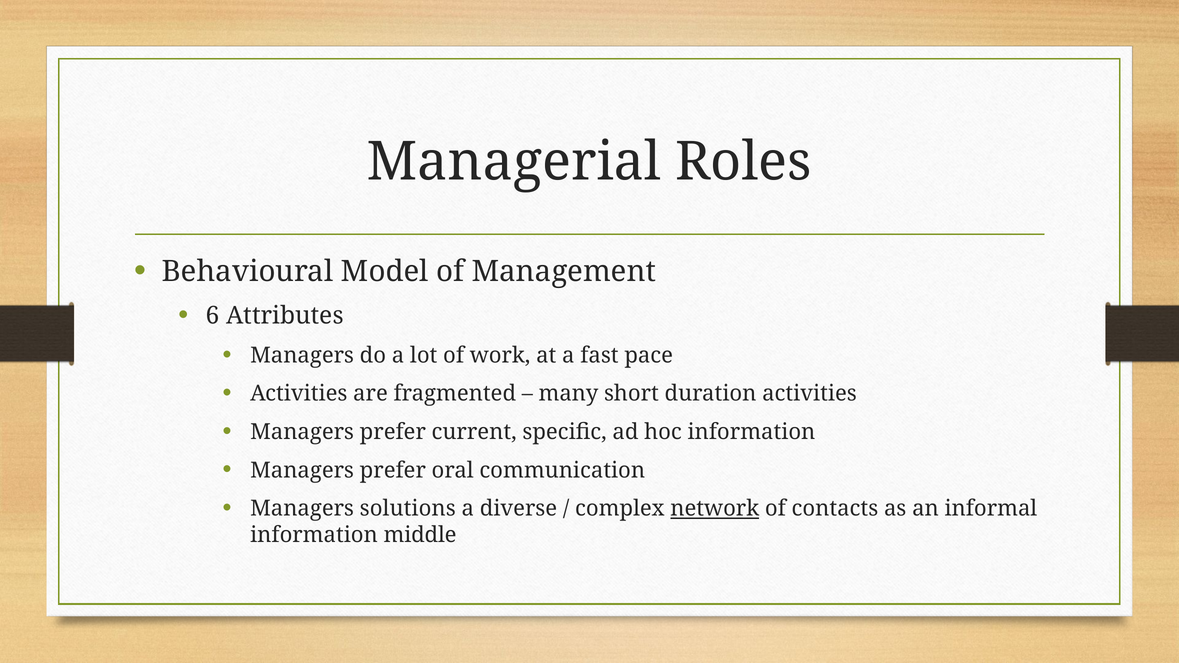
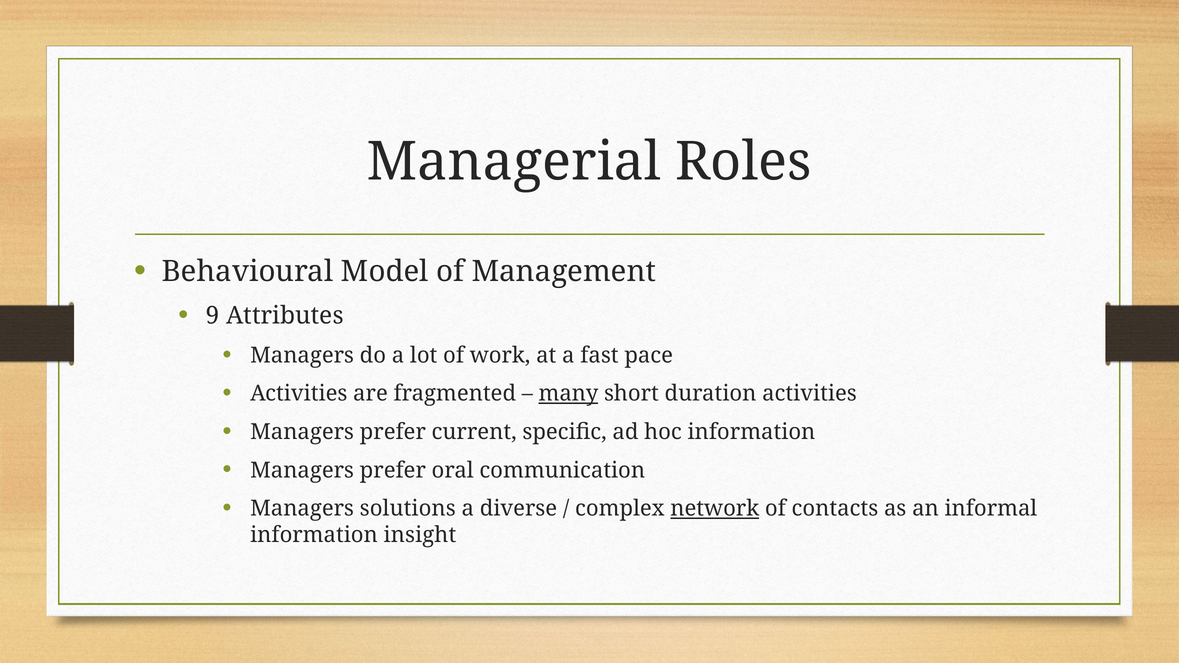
6: 6 -> 9
many underline: none -> present
middle: middle -> insight
